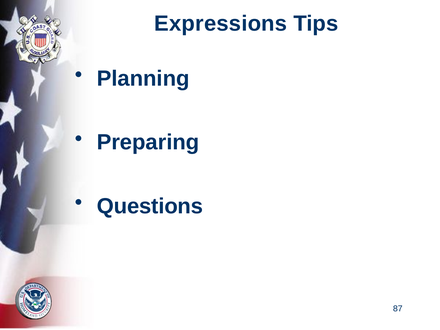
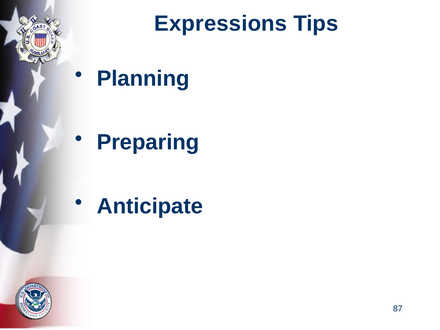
Questions: Questions -> Anticipate
